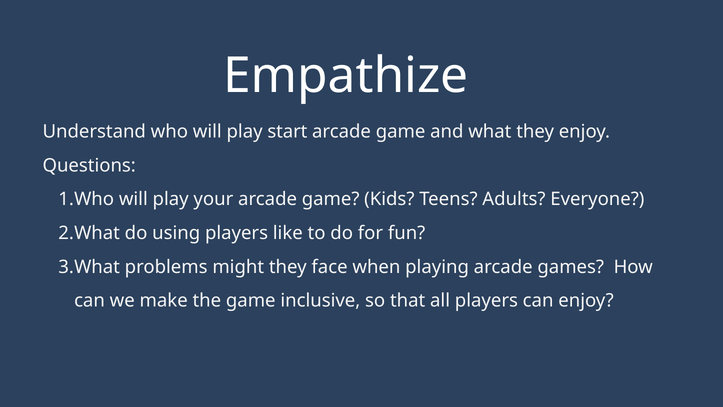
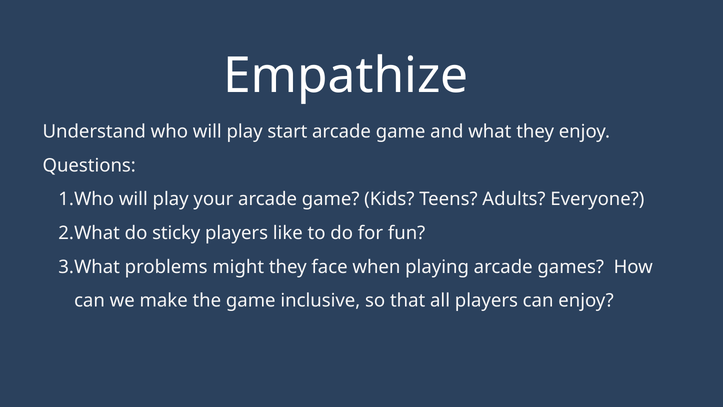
using: using -> sticky
